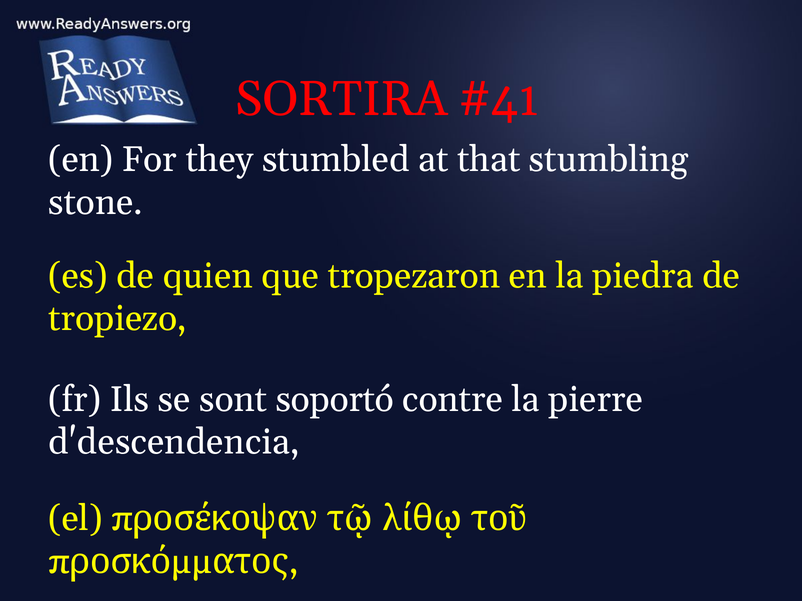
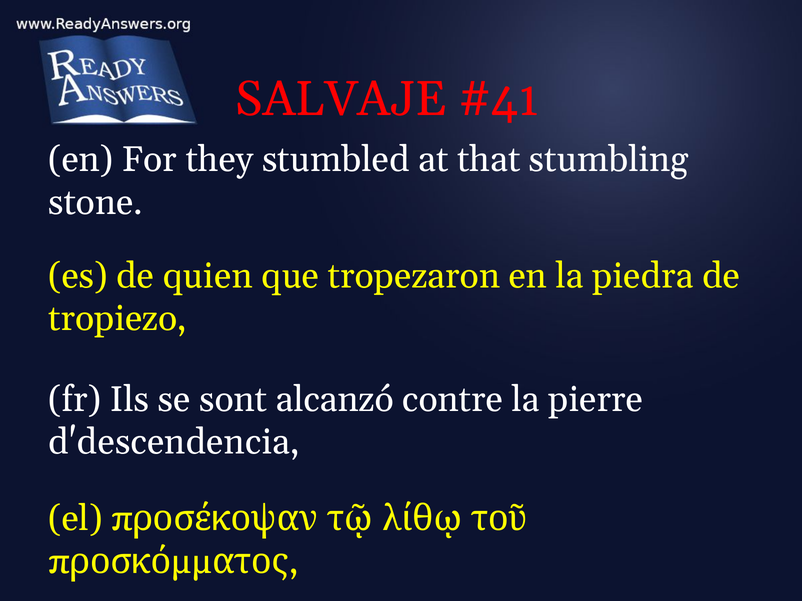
SORTIRA: SORTIRA -> SALVAJE
soportó: soportó -> alcanzó
